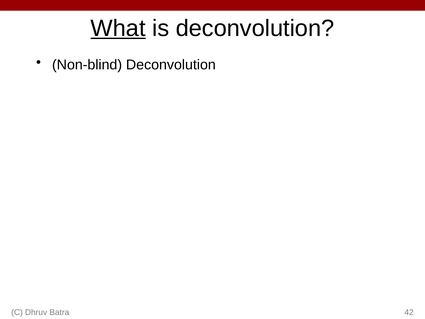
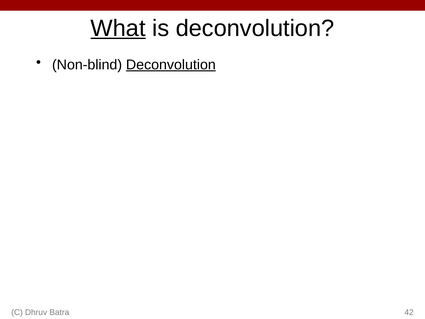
Deconvolution at (171, 65) underline: none -> present
